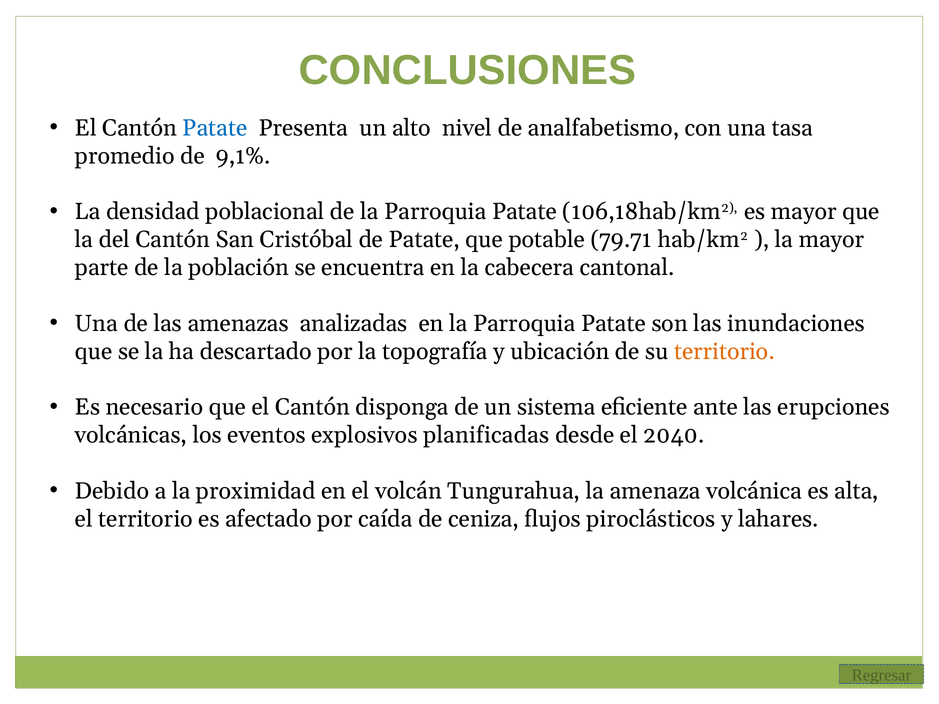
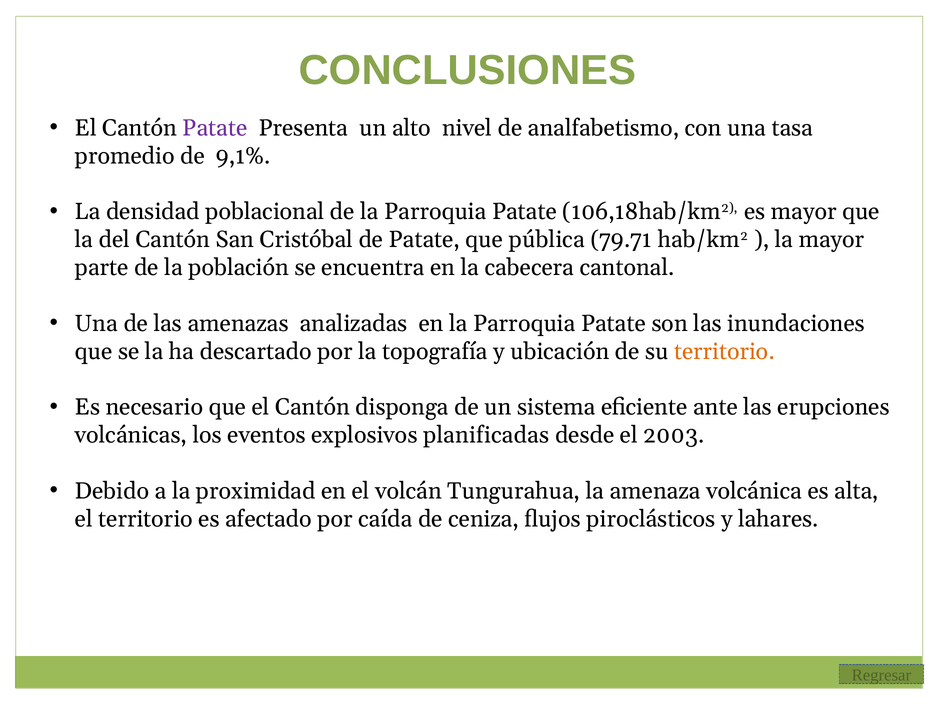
Patate at (215, 128) colour: blue -> purple
potable: potable -> pública
2040: 2040 -> 2003
